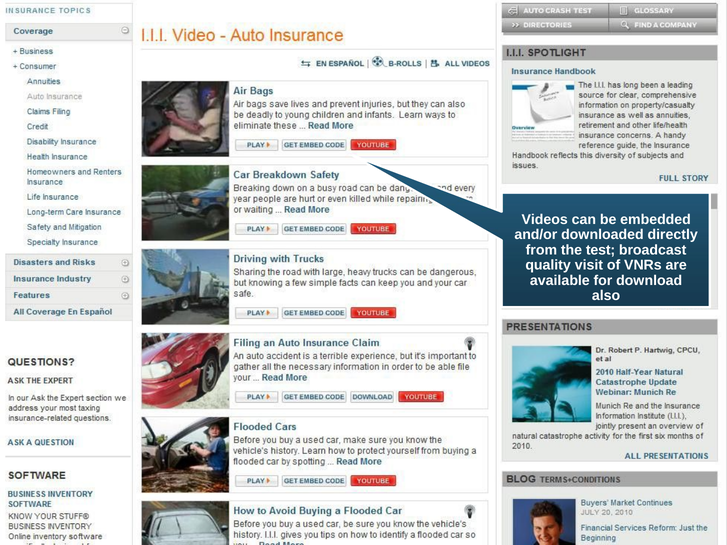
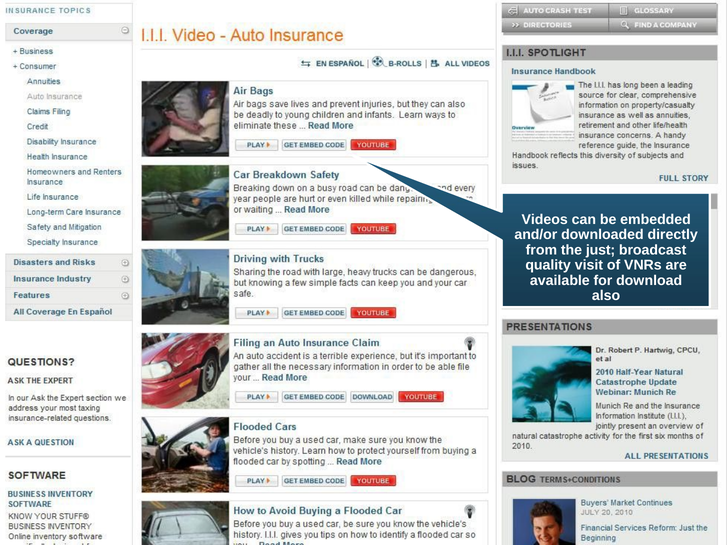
test: test -> just
